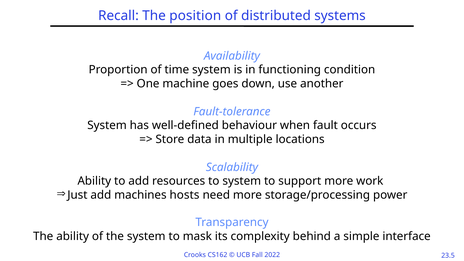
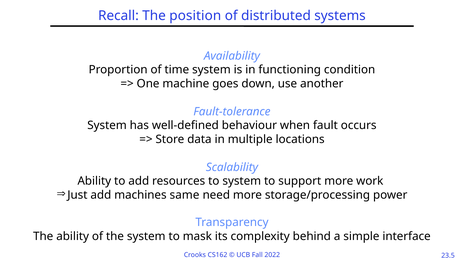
hosts: hosts -> same
